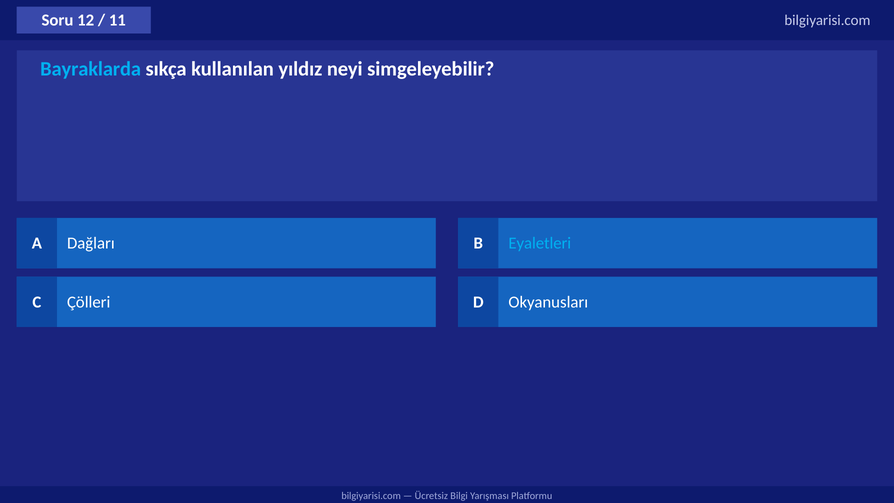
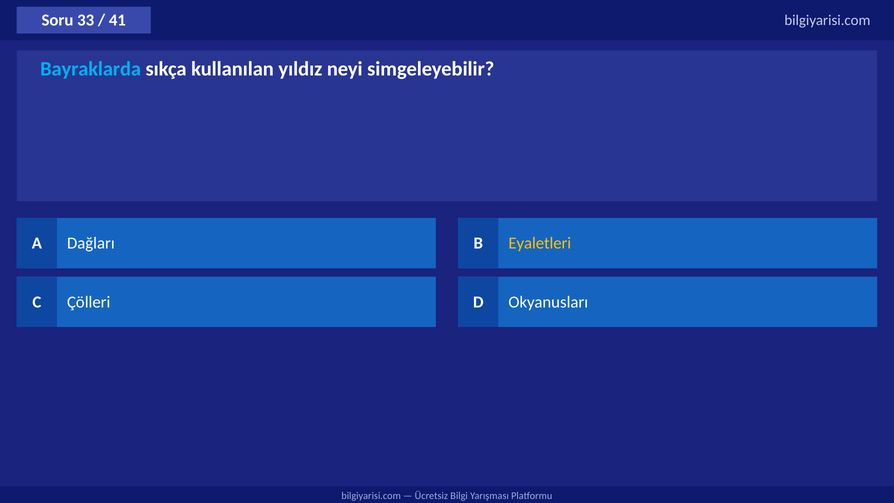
12: 12 -> 33
11: 11 -> 41
Eyaletleri colour: light blue -> yellow
